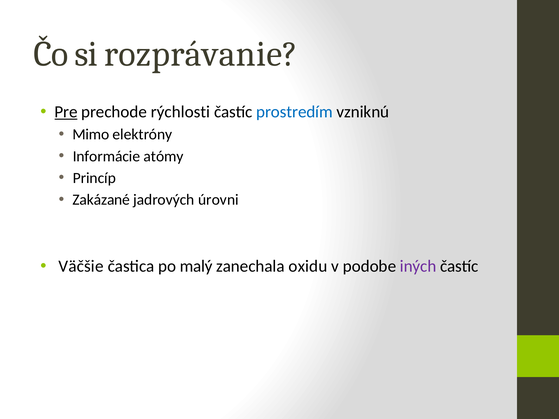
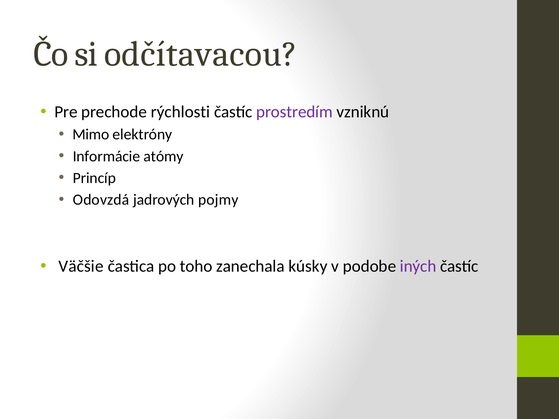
rozprávanie: rozprávanie -> odčítavacou
Pre underline: present -> none
prostredím colour: blue -> purple
Zakázané: Zakázané -> Odovzdá
úrovni: úrovni -> pojmy
malý: malý -> toho
oxidu: oxidu -> kúsky
